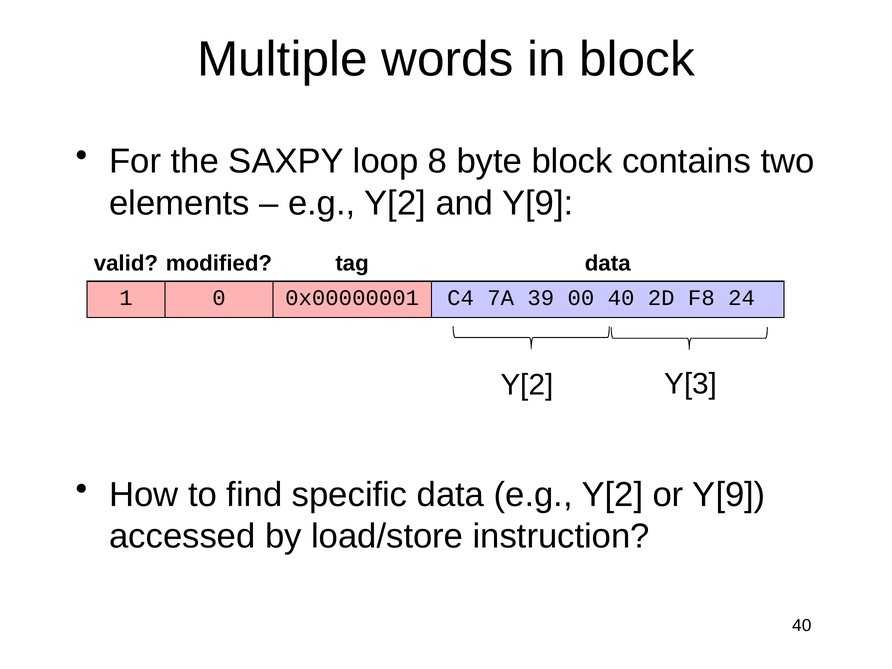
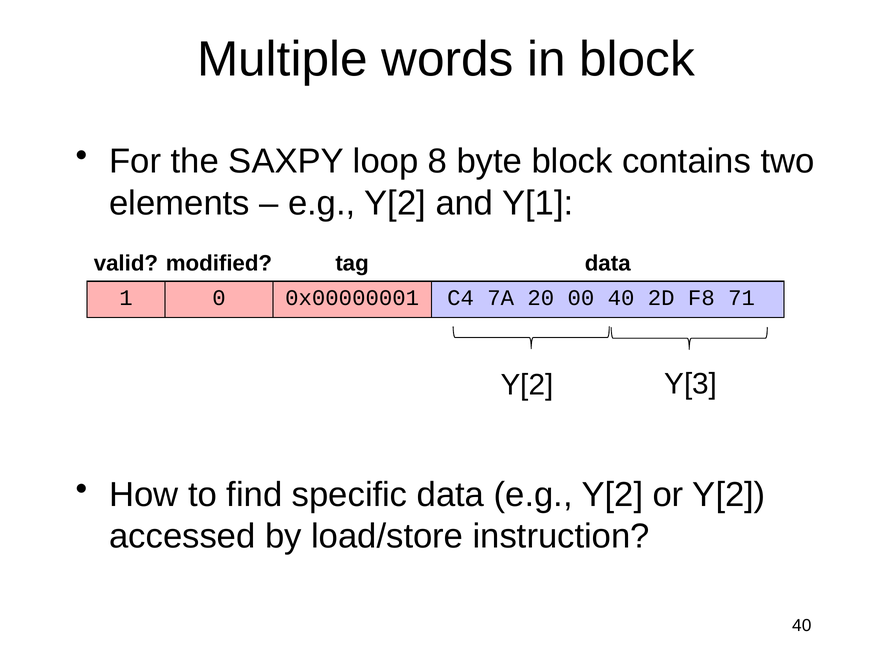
and Y[9: Y[9 -> Y[1
39: 39 -> 20
24: 24 -> 71
or Y[9: Y[9 -> Y[2
